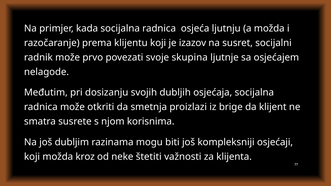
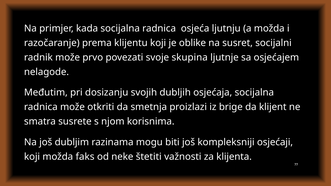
izazov: izazov -> oblike
kroz: kroz -> faks
